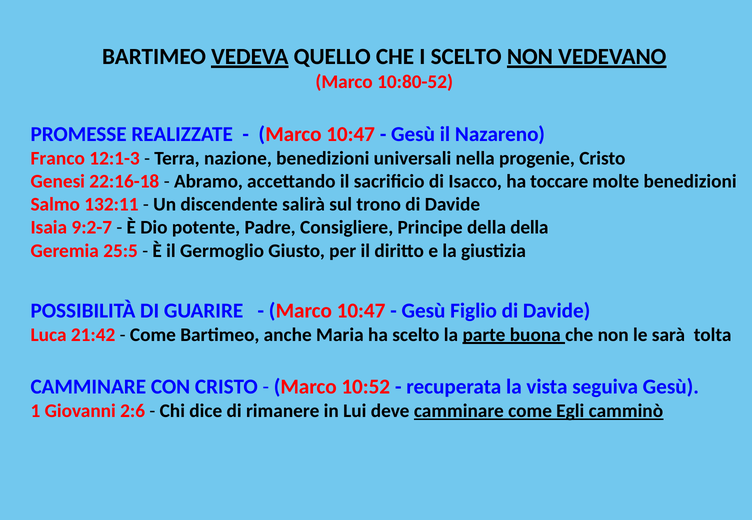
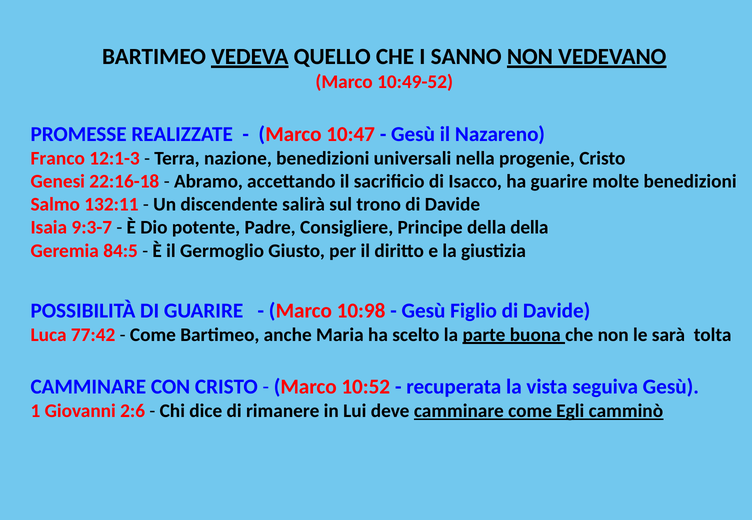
I SCELTO: SCELTO -> SANNO
10:80-52: 10:80-52 -> 10:49-52
ha toccare: toccare -> guarire
9:2-7: 9:2-7 -> 9:3-7
25:5: 25:5 -> 84:5
10:47 at (361, 311): 10:47 -> 10:98
21:42: 21:42 -> 77:42
